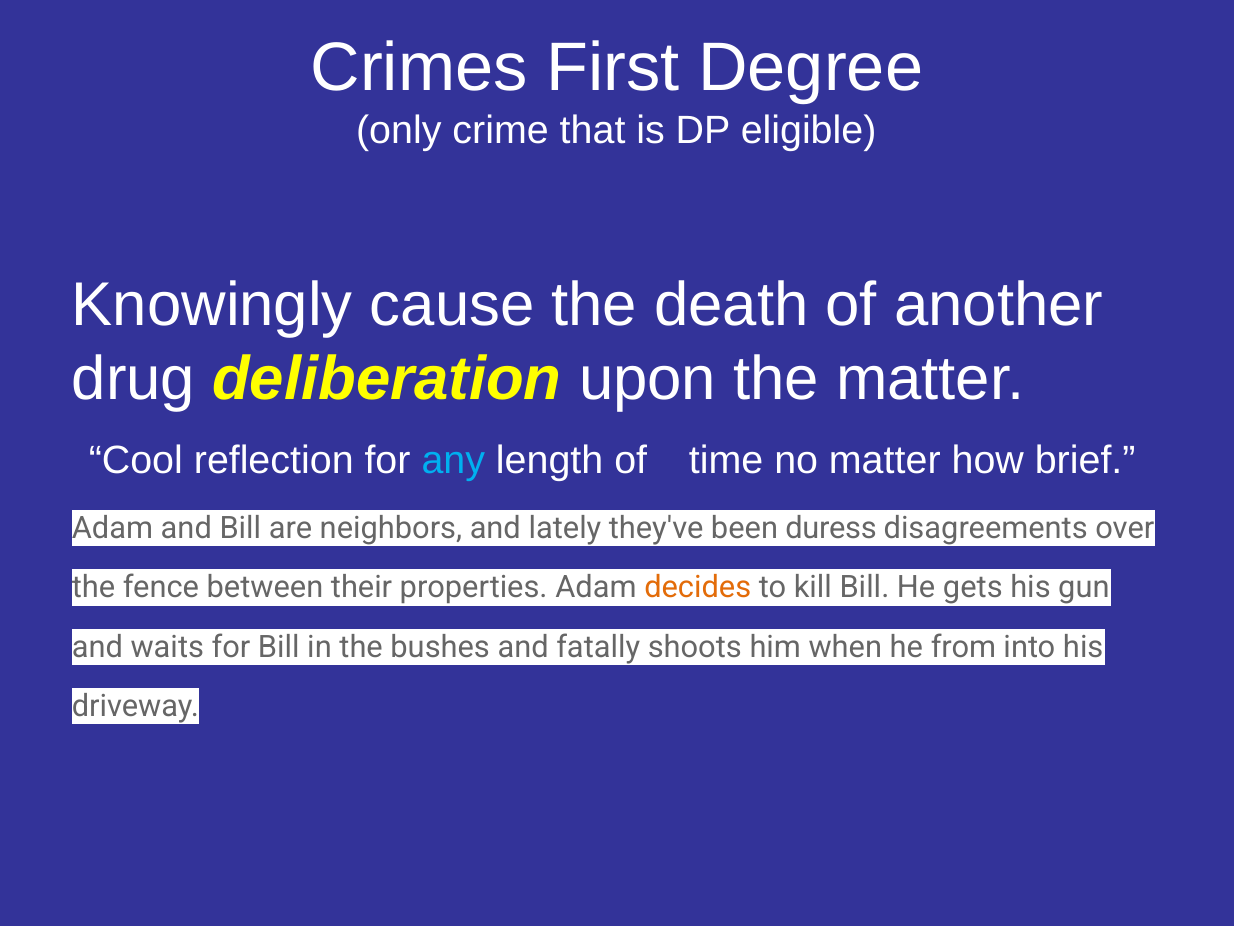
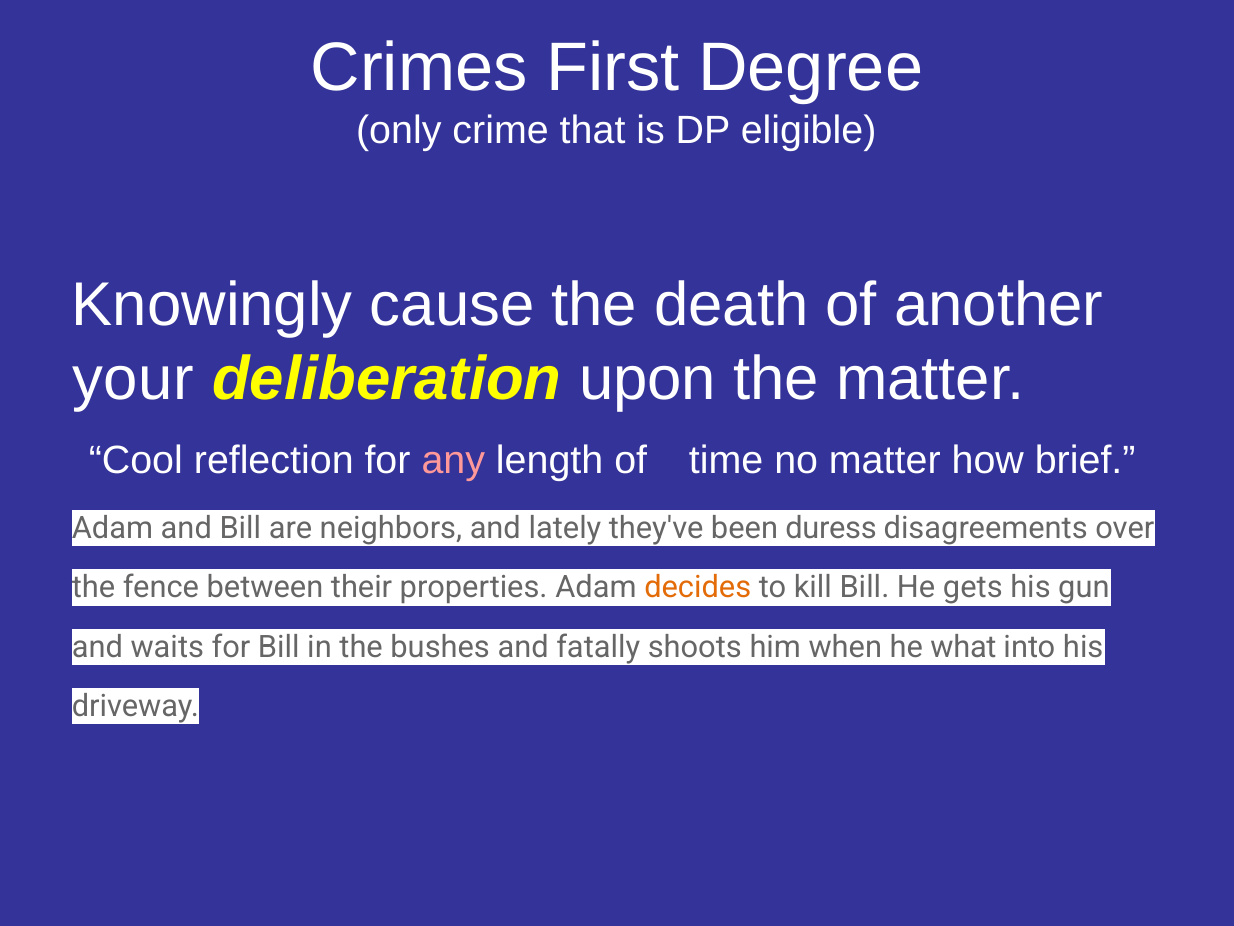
drug: drug -> your
any colour: light blue -> pink
from: from -> what
